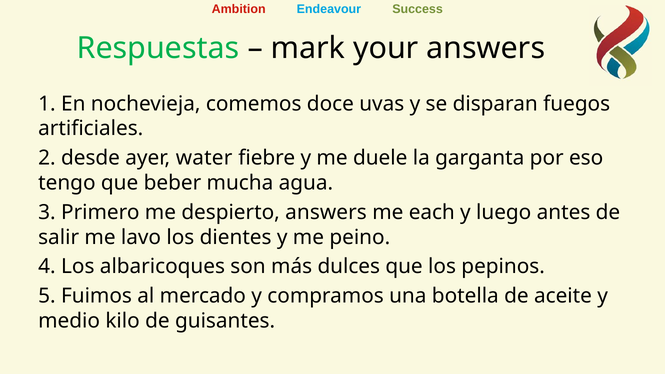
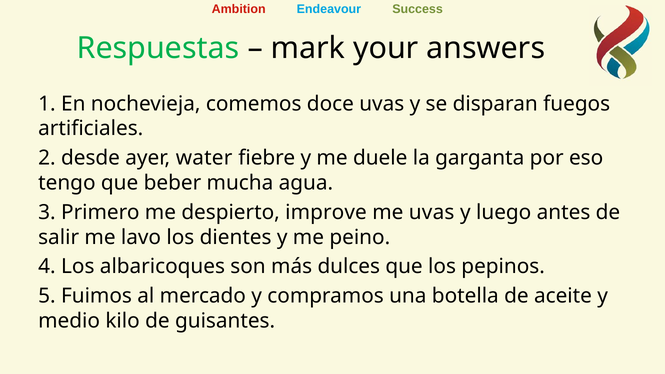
despierto answers: answers -> improve
me each: each -> uvas
